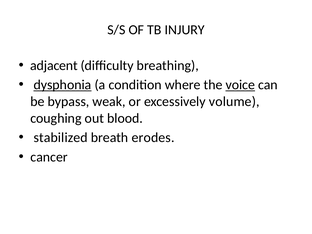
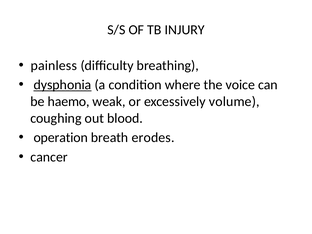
adjacent: adjacent -> painless
voice underline: present -> none
bypass: bypass -> haemo
stabilized: stabilized -> operation
